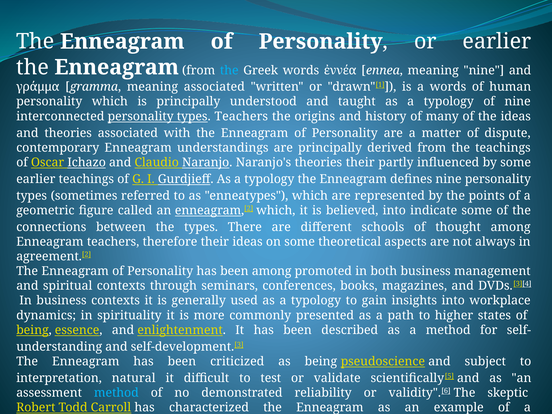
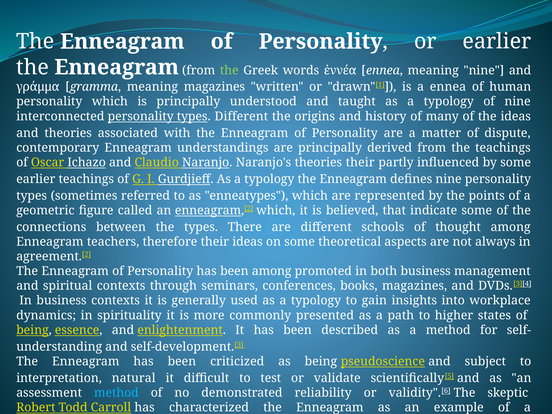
the at (229, 70) colour: light blue -> light green
meaning associated: associated -> magazines
a words: words -> ennea
types Teachers: Teachers -> Different
believed into: into -> that
